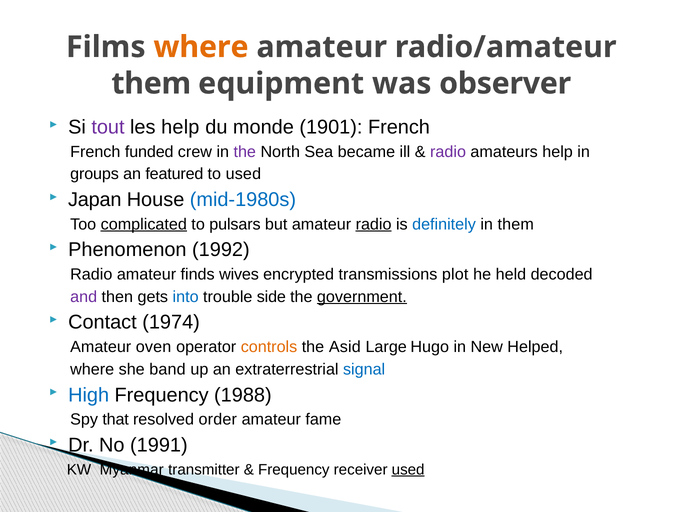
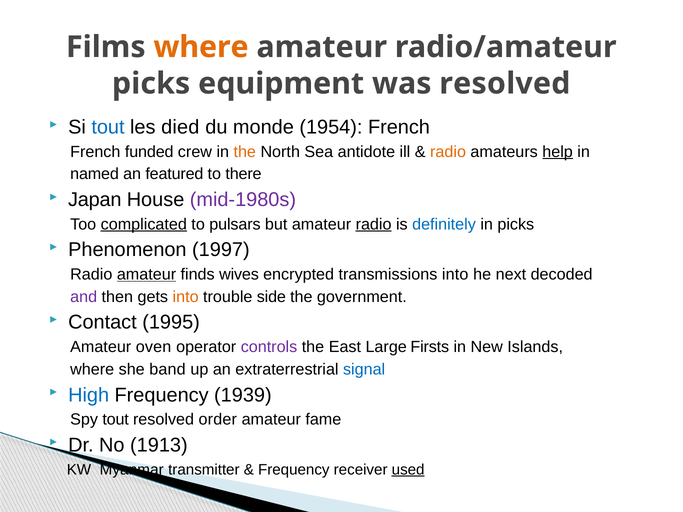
them at (151, 84): them -> picks
was observer: observer -> resolved
tout at (108, 127) colour: purple -> blue
les help: help -> died
1901: 1901 -> 1954
the at (245, 152) colour: purple -> orange
became: became -> antidote
radio at (448, 152) colour: purple -> orange
help at (558, 152) underline: none -> present
groups: groups -> named
to used: used -> there
mid-1980s colour: blue -> purple
in them: them -> picks
1992: 1992 -> 1997
amateur at (147, 274) underline: none -> present
transmissions plot: plot -> into
held: held -> next
into at (186, 297) colour: blue -> orange
government underline: present -> none
1974: 1974 -> 1995
controls colour: orange -> purple
Asid: Asid -> East
Hugo: Hugo -> Firsts
Helped: Helped -> Islands
1988: 1988 -> 1939
Spy that: that -> tout
1991: 1991 -> 1913
